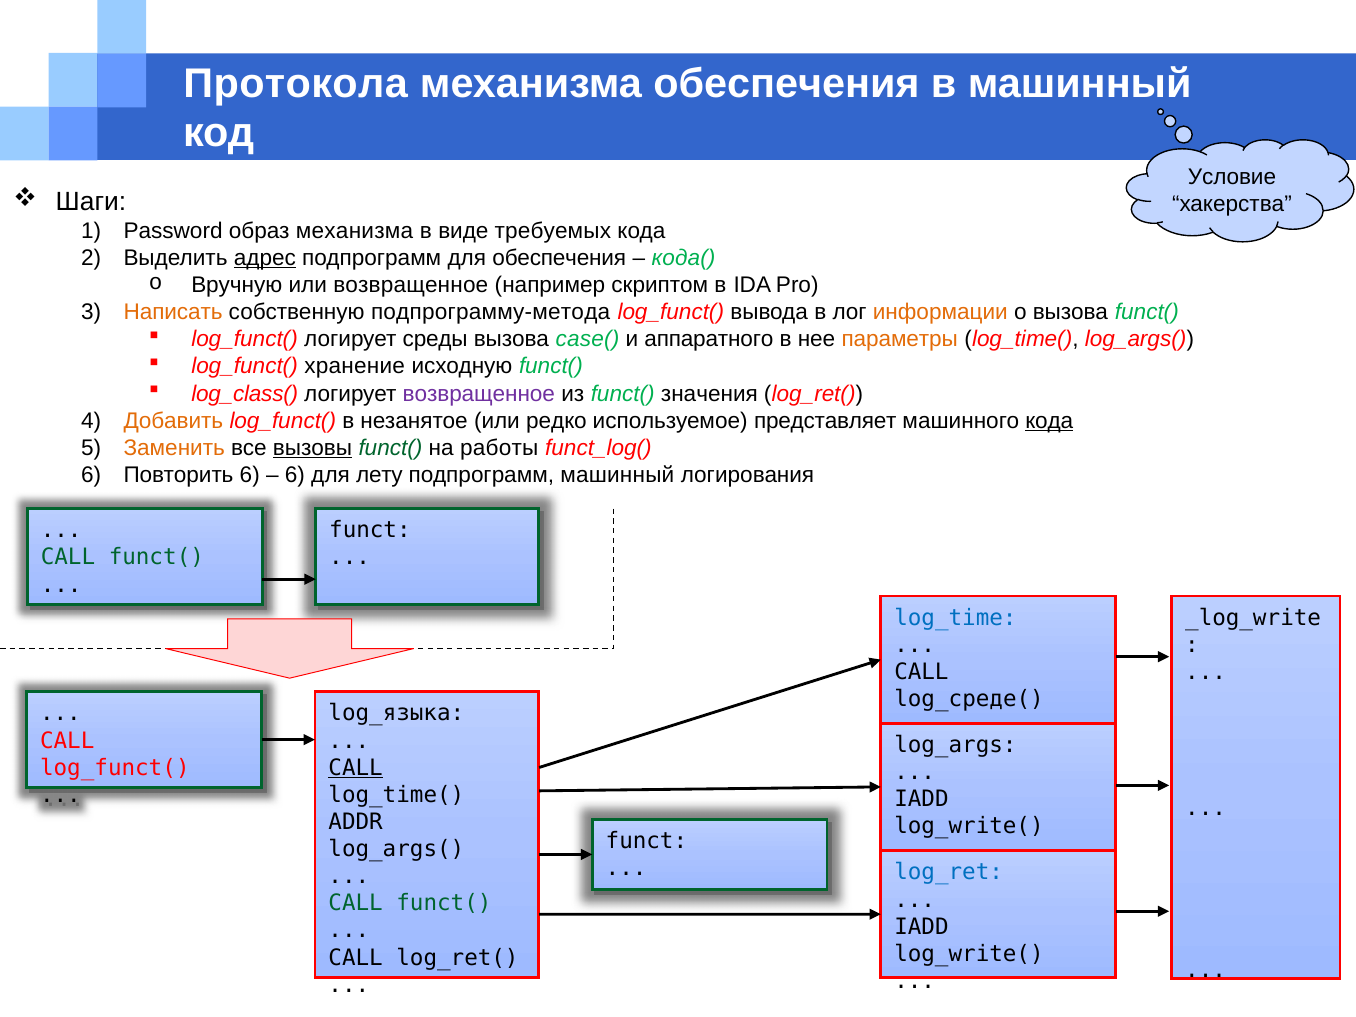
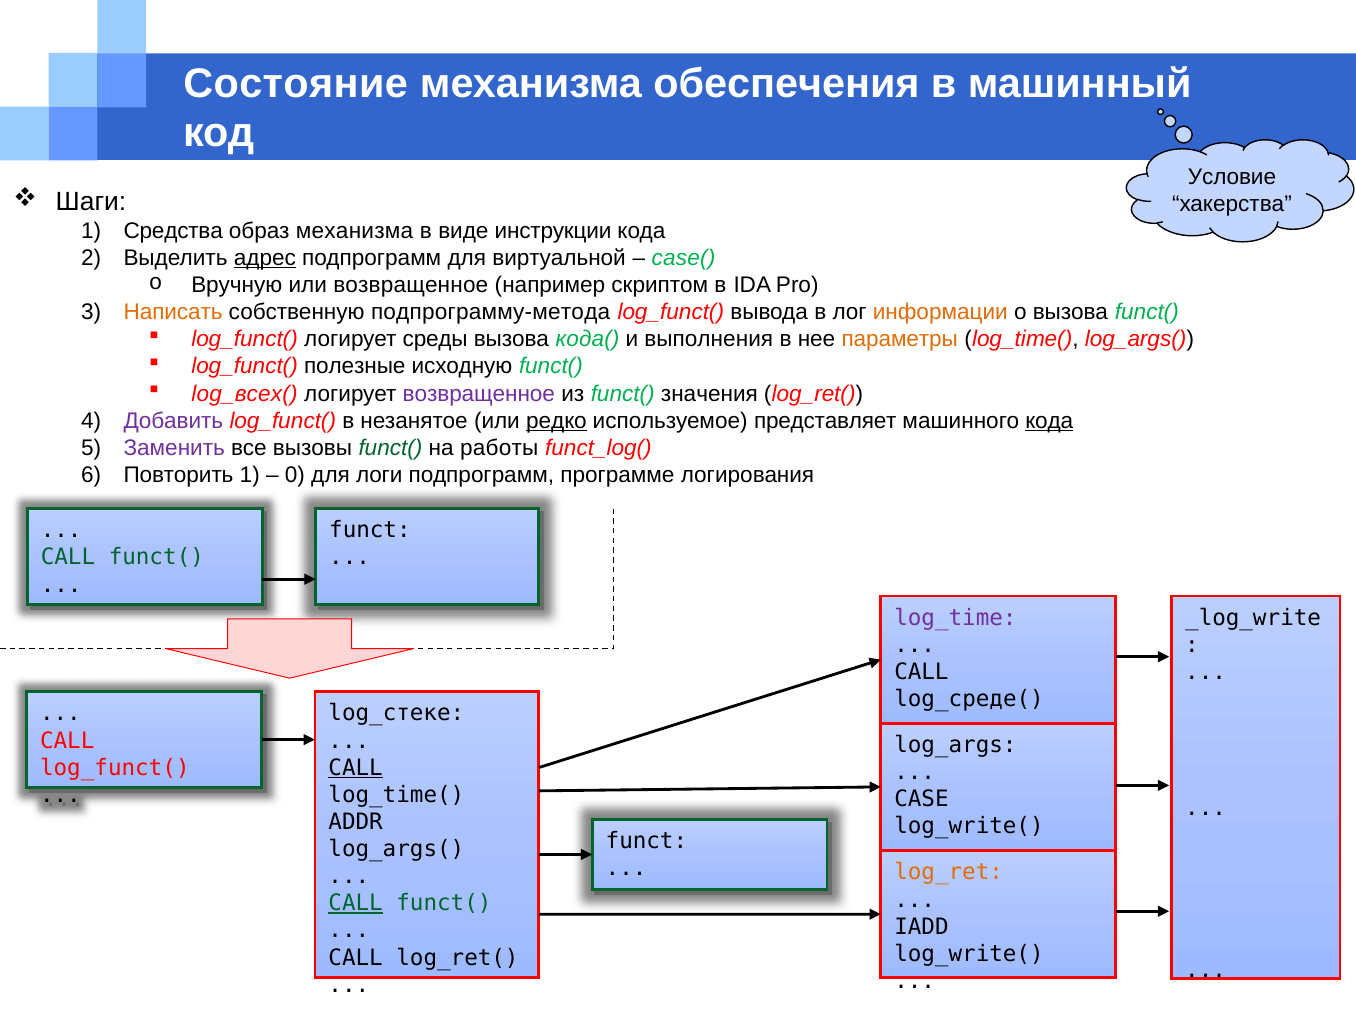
Протокола: Протокола -> Состояние
Password: Password -> Средства
требуемых: требуемых -> инструкции
для обеспечения: обеспечения -> виртуальной
кода(: кода( -> case(
case(: case( -> кода(
аппаратного: аппаратного -> выполнения
хранение: хранение -> полезные
log_class(: log_class( -> log_всех(
Добавить colour: orange -> purple
редко underline: none -> present
Заменить colour: orange -> purple
вызовы underline: present -> none
Повторить 6: 6 -> 1
6 at (295, 475): 6 -> 0
лету: лету -> логи
подпрограмм машинный: машинный -> программе
log_time colour: blue -> purple
log_языка: log_языка -> log_стеке
IADD at (921, 799): IADD -> CASE
log_ret colour: blue -> orange
CALL at (356, 903) underline: none -> present
